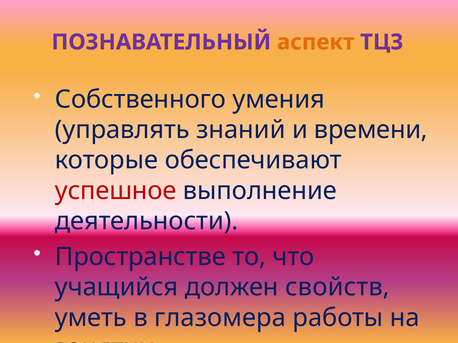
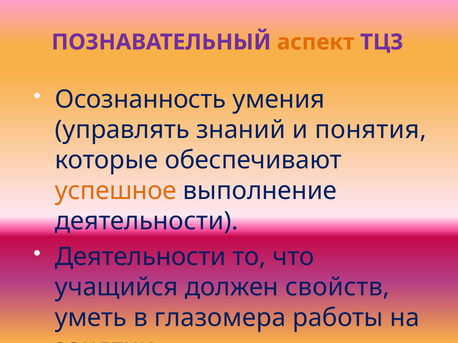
Собственного: Собственного -> Осознанность
времени: времени -> понятия
успешное colour: red -> orange
Пространстве at (140, 257): Пространстве -> Деятельности
